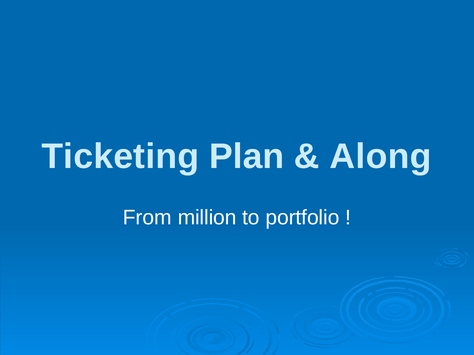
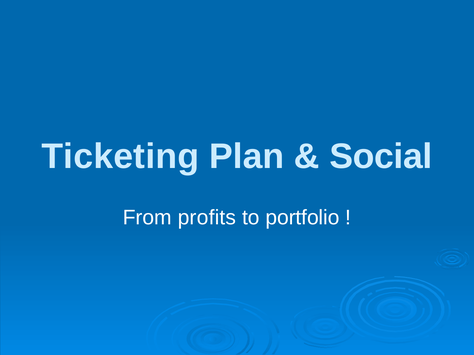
Along: Along -> Social
million: million -> profits
